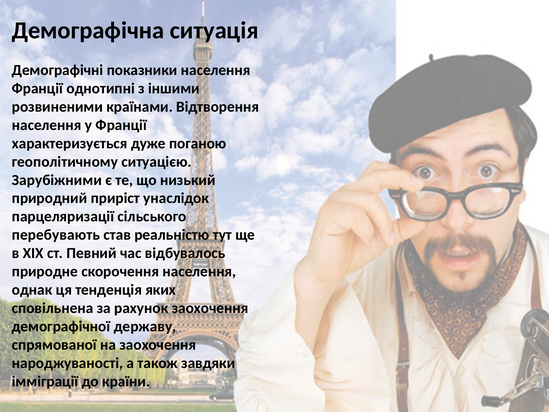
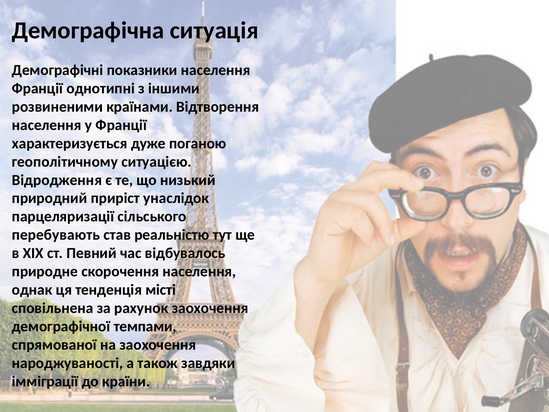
Зарубіжними: Зарубіжними -> Відродження
яких: яких -> місті
державу: державу -> темпами
